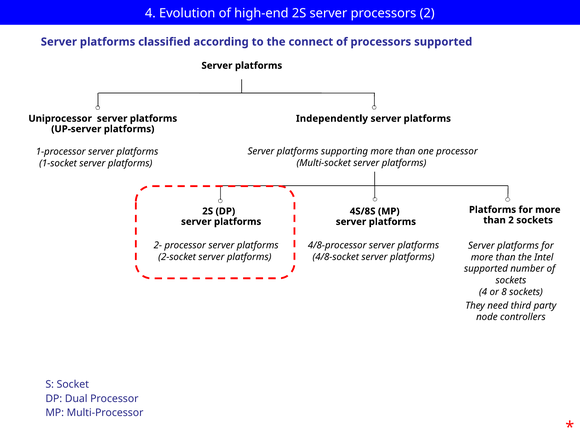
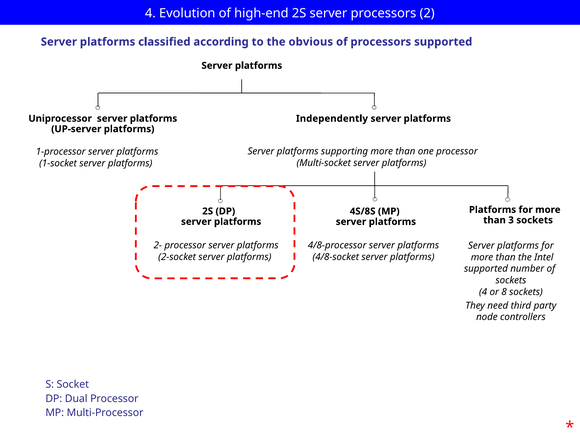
connect: connect -> obvious
than 2: 2 -> 3
